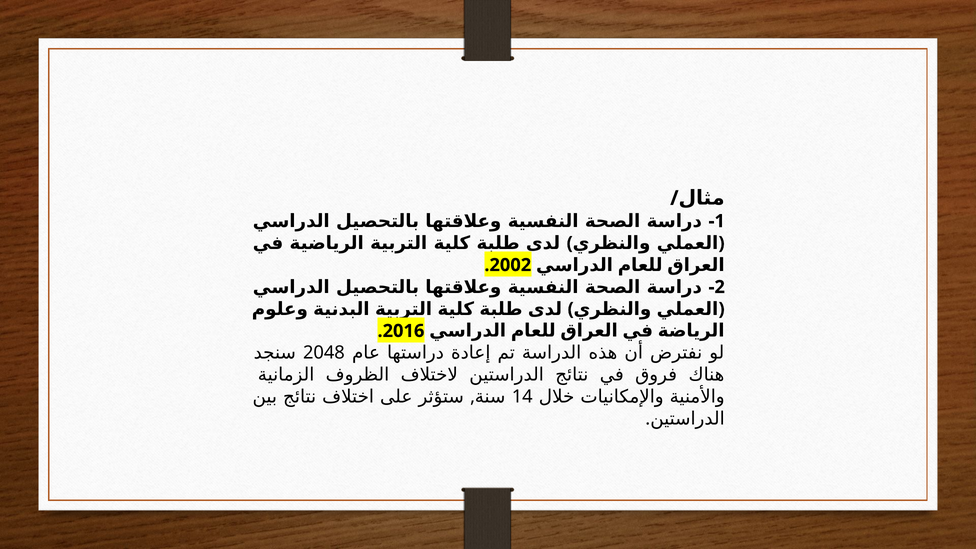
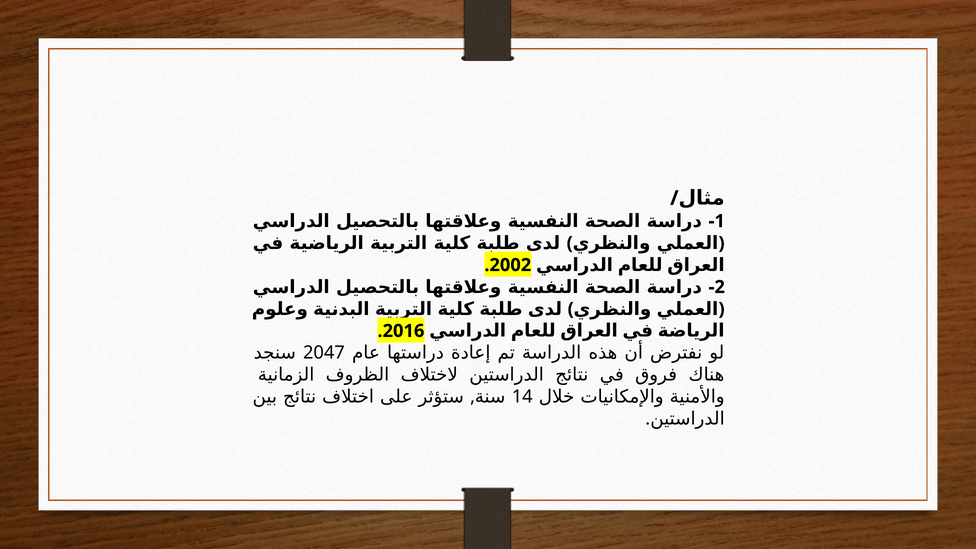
2048: 2048 -> 2047
